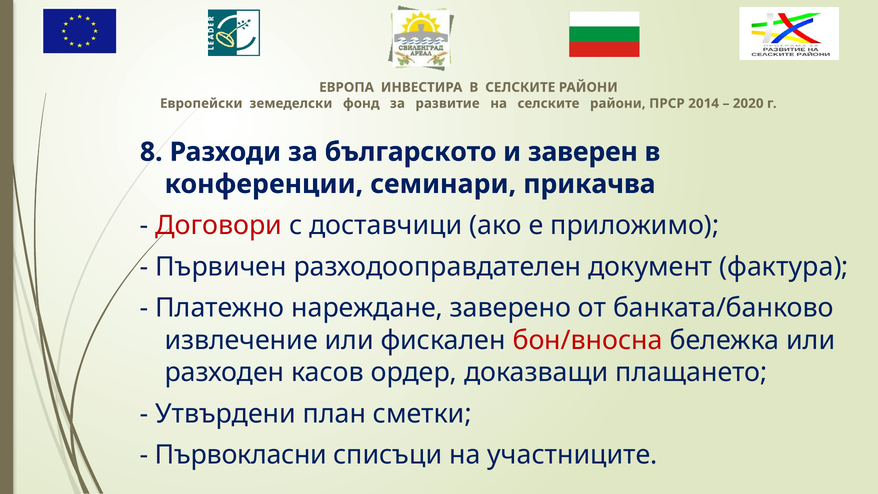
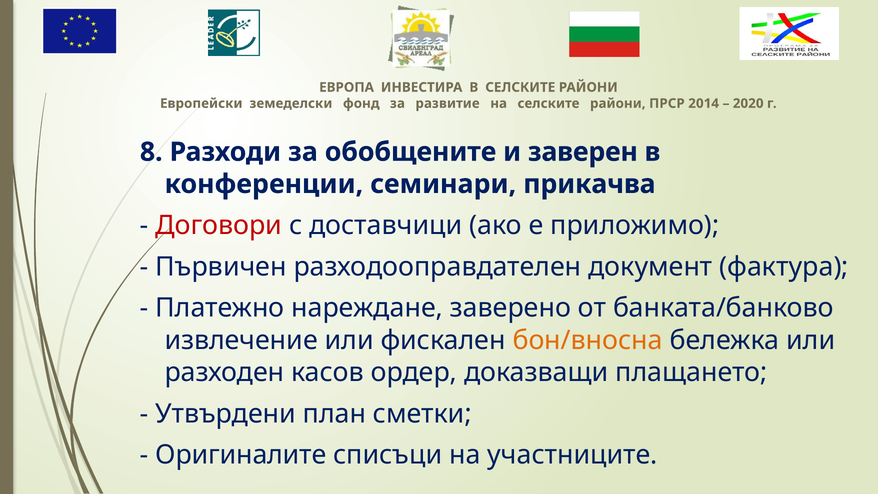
българското: българското -> обобщените
бон/вносна colour: red -> orange
Първокласни: Първокласни -> Оригиналите
